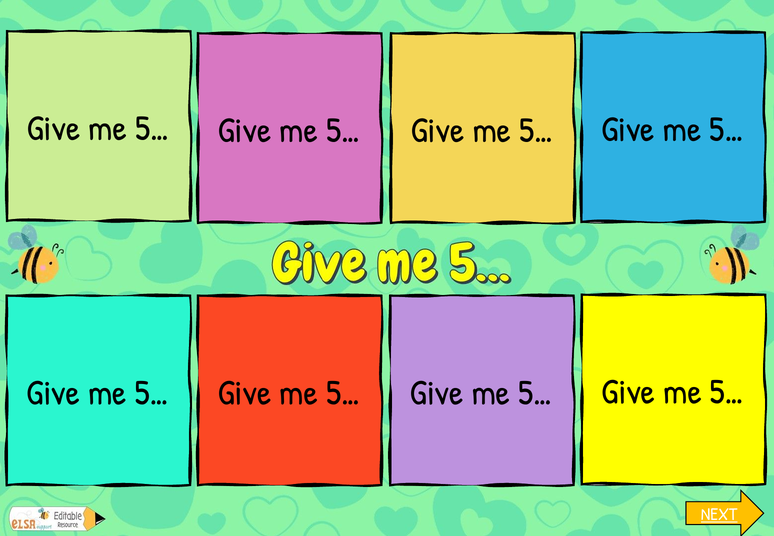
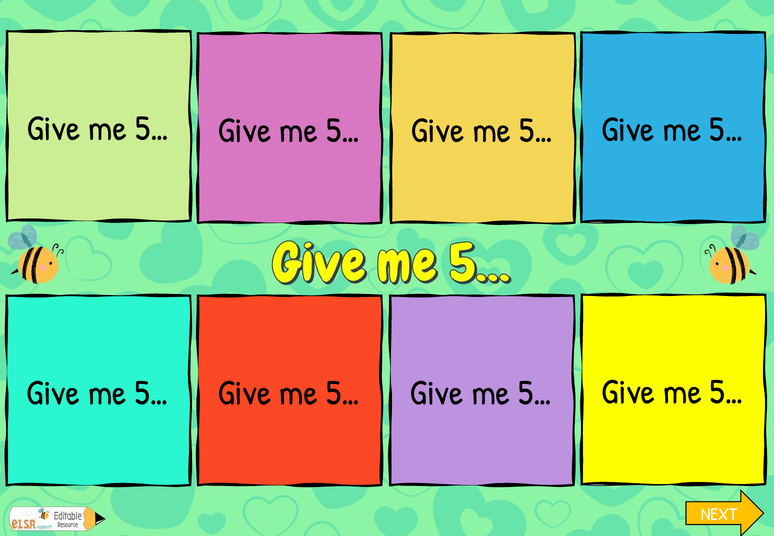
NEXT underline: present -> none
